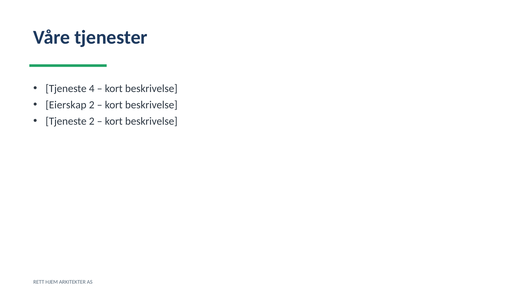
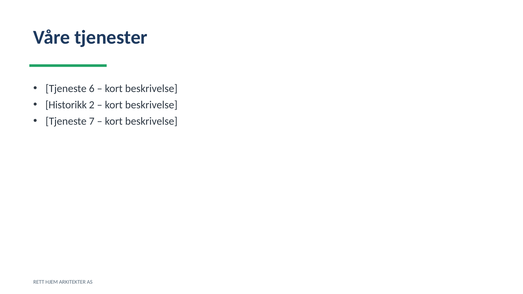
4: 4 -> 6
Eierskap: Eierskap -> Historikk
Tjeneste 2: 2 -> 7
